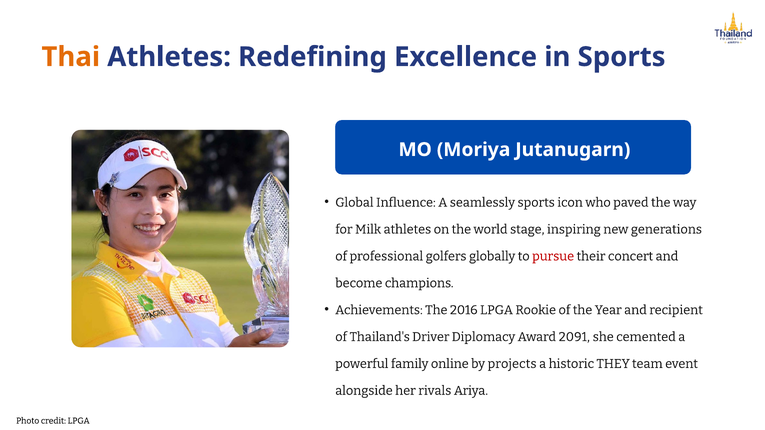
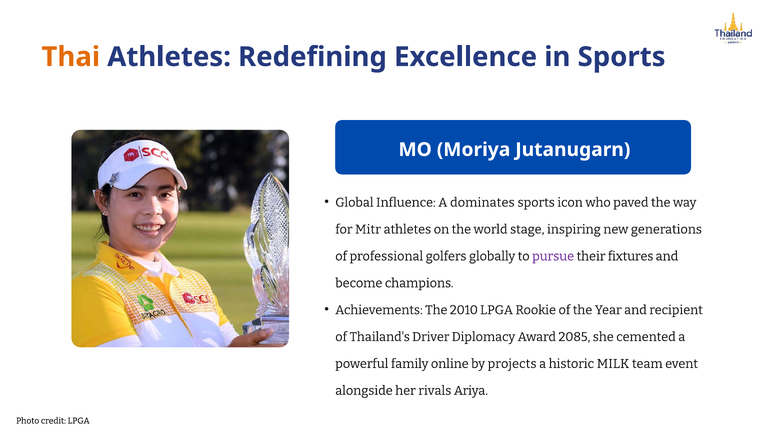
seamlessly: seamlessly -> dominates
Milk: Milk -> Mitr
pursue colour: red -> purple
concert: concert -> fixtures
2016: 2016 -> 2010
2091: 2091 -> 2085
THEY: THEY -> MILK
